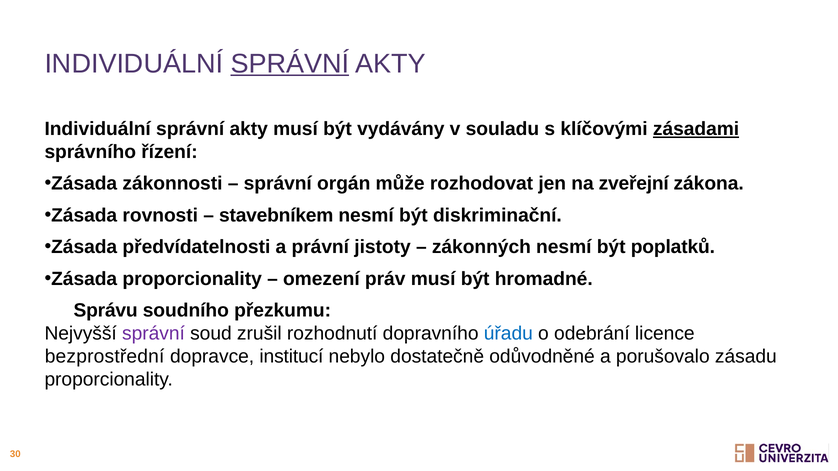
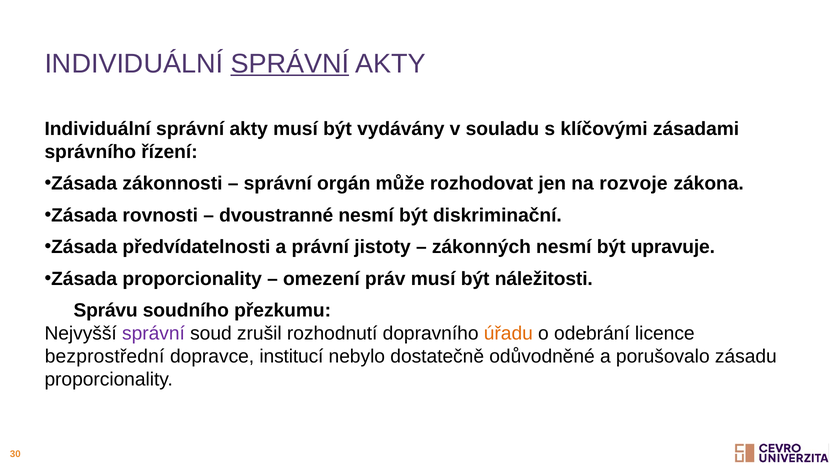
zásadami underline: present -> none
zveřejní: zveřejní -> rozvoje
stavebníkem: stavebníkem -> dvoustranné
poplatků: poplatků -> upravuje
hromadné: hromadné -> náležitosti
úřadu colour: blue -> orange
